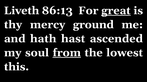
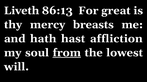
great underline: present -> none
ground: ground -> breasts
ascended: ascended -> affliction
this: this -> will
